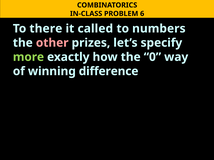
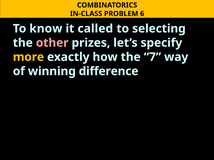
there: there -> know
numbers: numbers -> selecting
more colour: light green -> yellow
0: 0 -> 7
